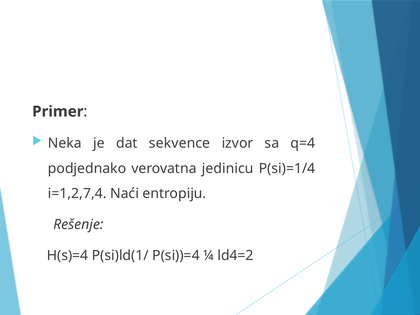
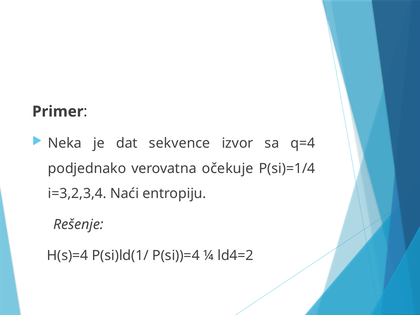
jedinicu: jedinicu -> očekuje
i=1,2,7,4: i=1,2,7,4 -> i=3,2,3,4
